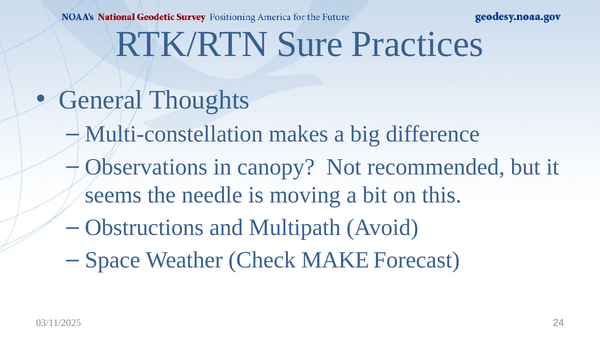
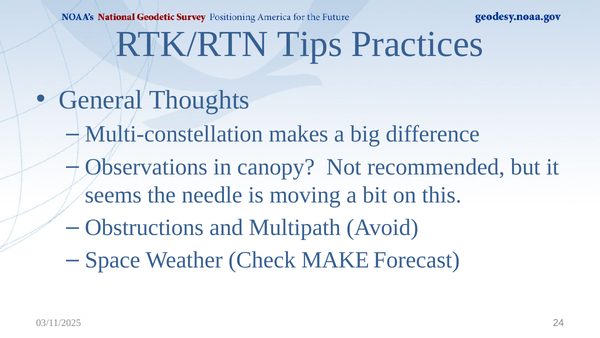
Sure: Sure -> Tips
